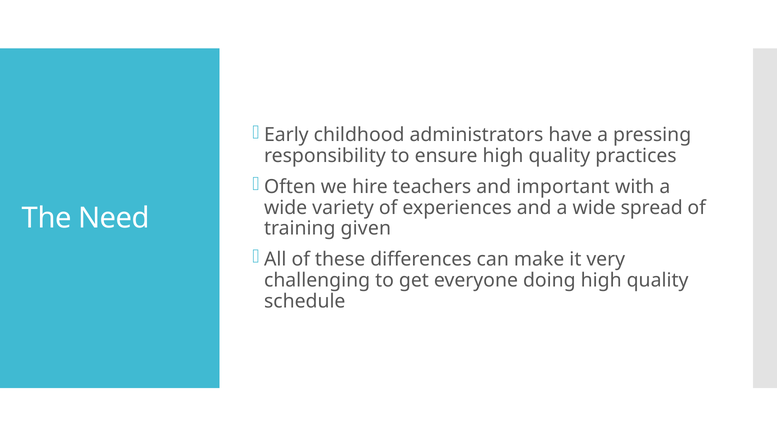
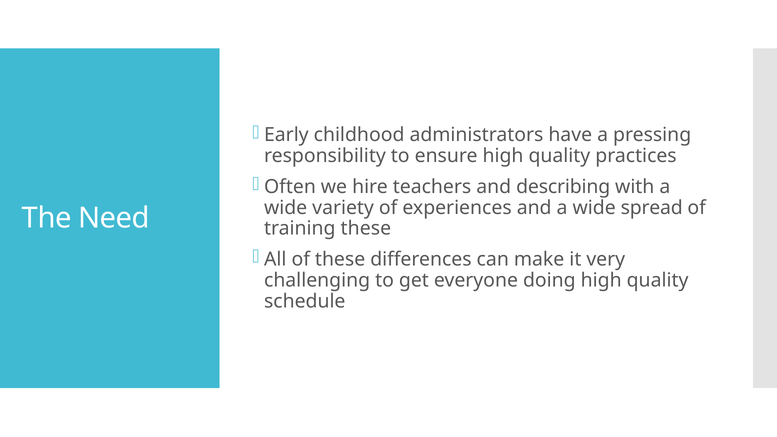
important: important -> describing
training given: given -> these
